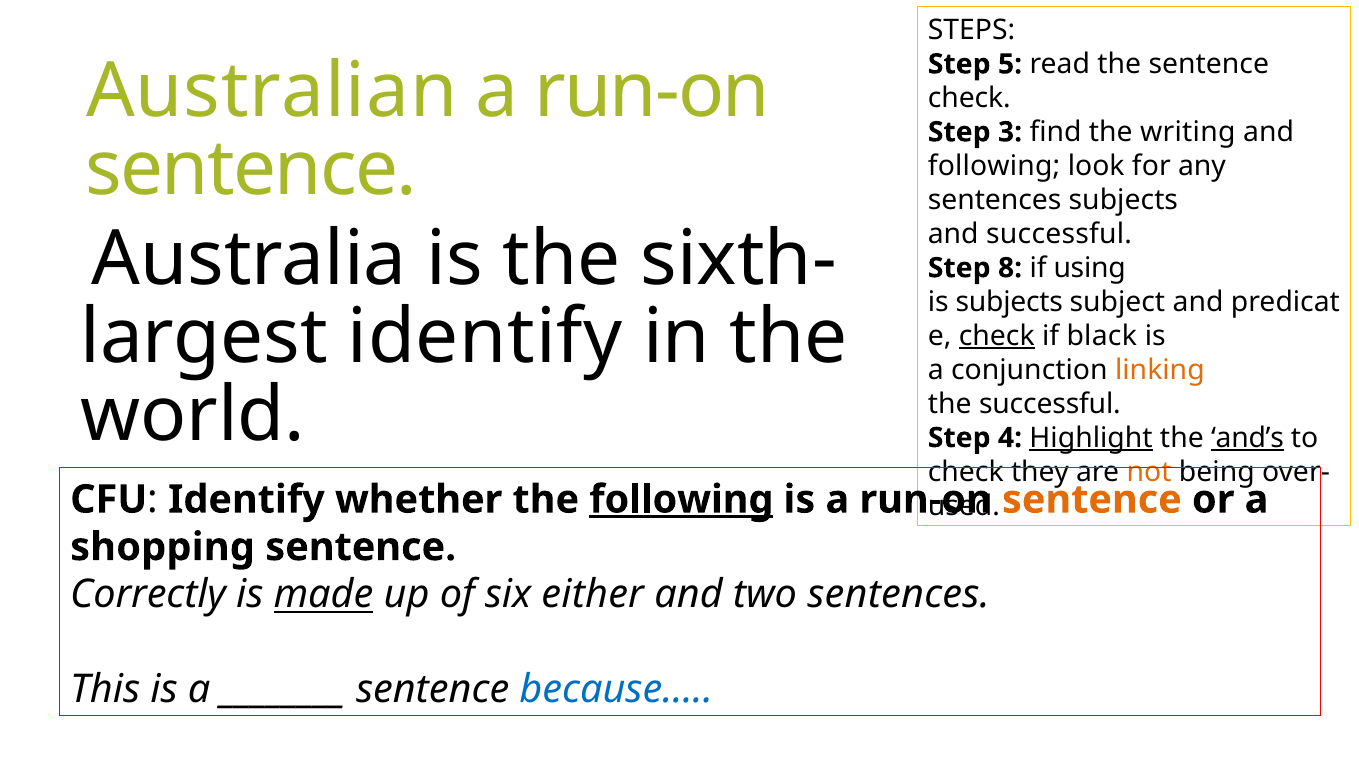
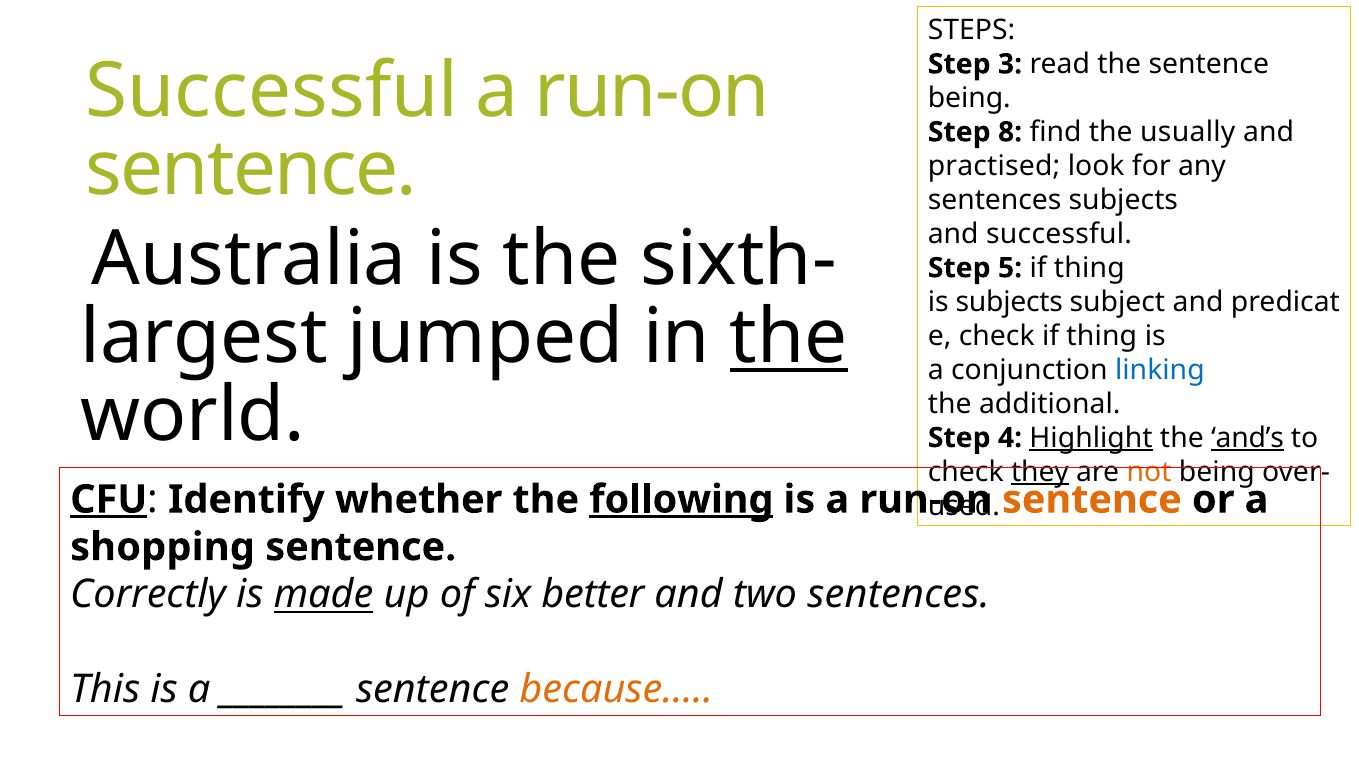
5: 5 -> 3
Australian at (272, 91): Australian -> Successful
check at (969, 98): check -> being
3: 3 -> 8
writing: writing -> usually
following at (994, 166): following -> practised
8: 8 -> 5
using at (1090, 268): using -> thing
identify at (485, 337): identify -> jumped
the at (789, 337) underline: none -> present
check at (997, 336) underline: present -> none
black at (1102, 336): black -> thing
linking colour: orange -> blue
the successful: successful -> additional
they underline: none -> present
CFU underline: none -> present
either: either -> better
because… colour: blue -> orange
